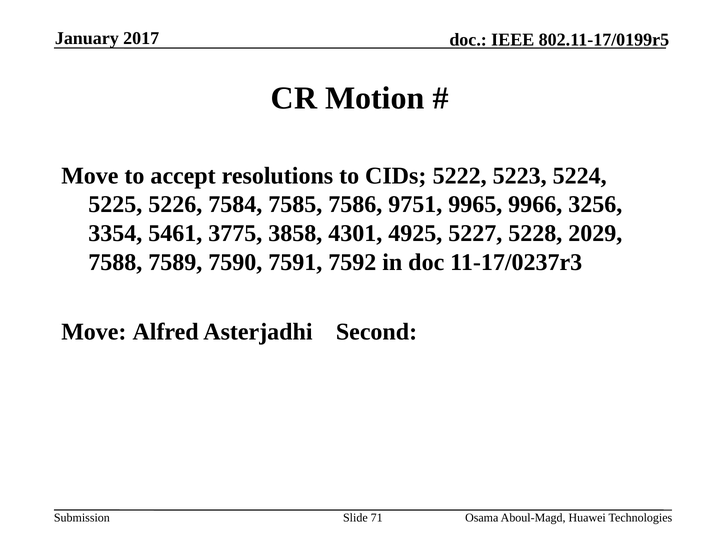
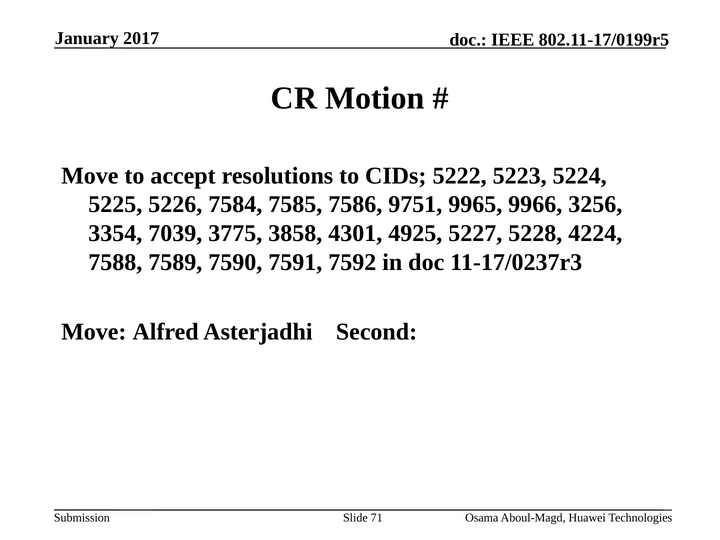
5461: 5461 -> 7039
2029: 2029 -> 4224
